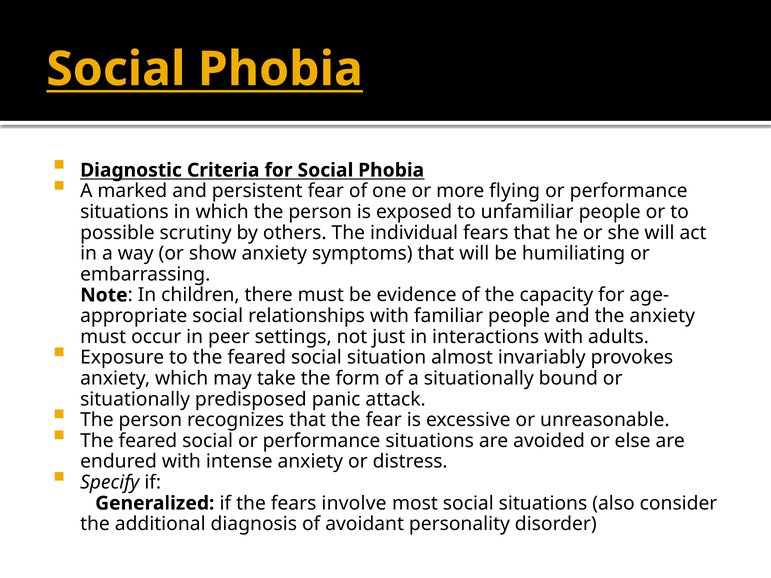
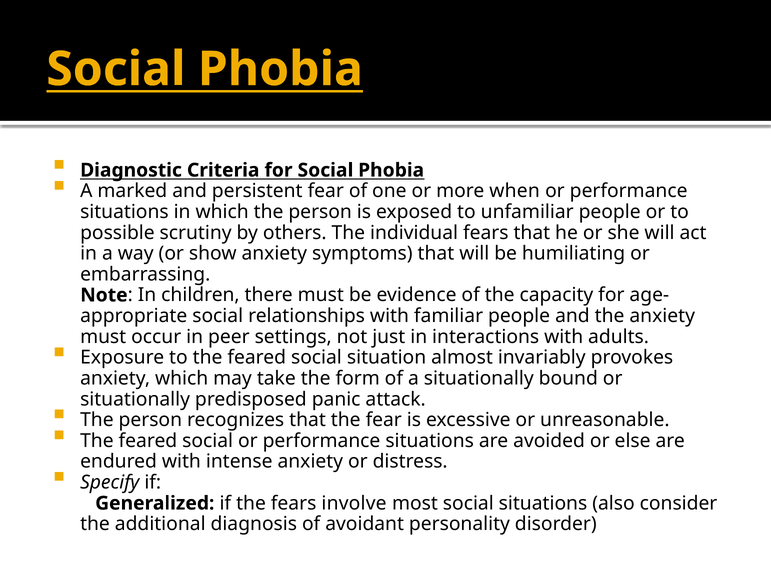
flying: flying -> when
